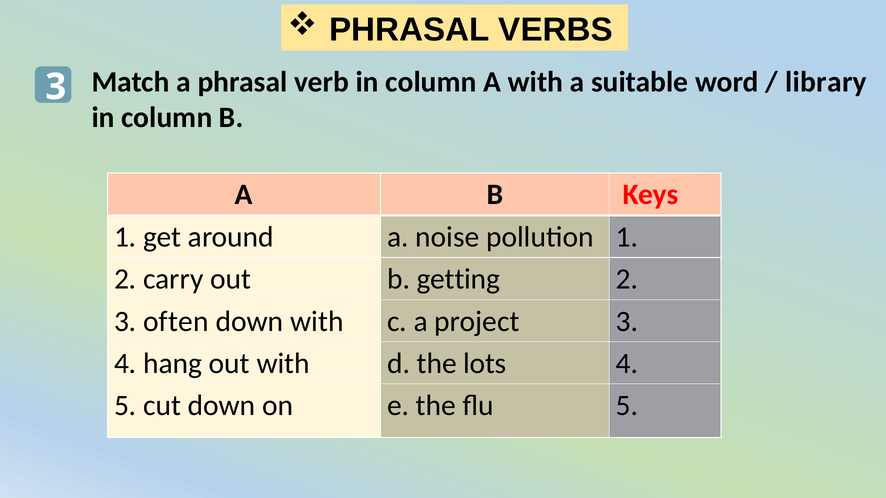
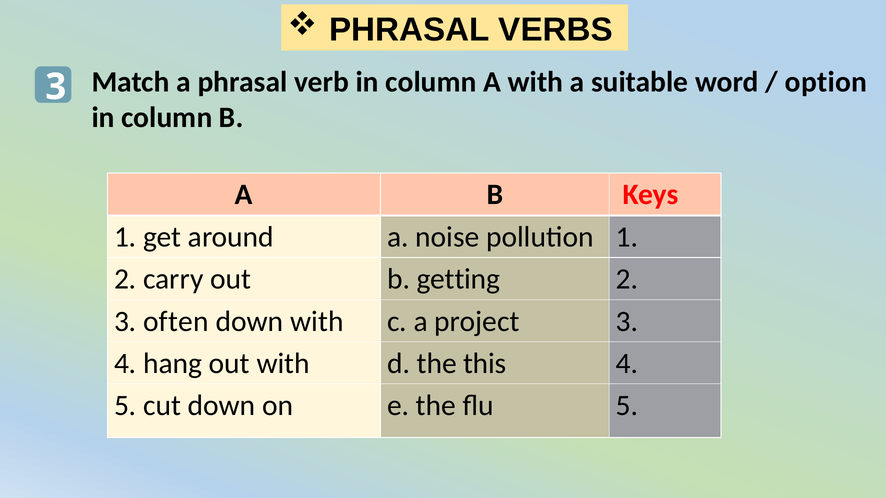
library: library -> option
lots: lots -> this
